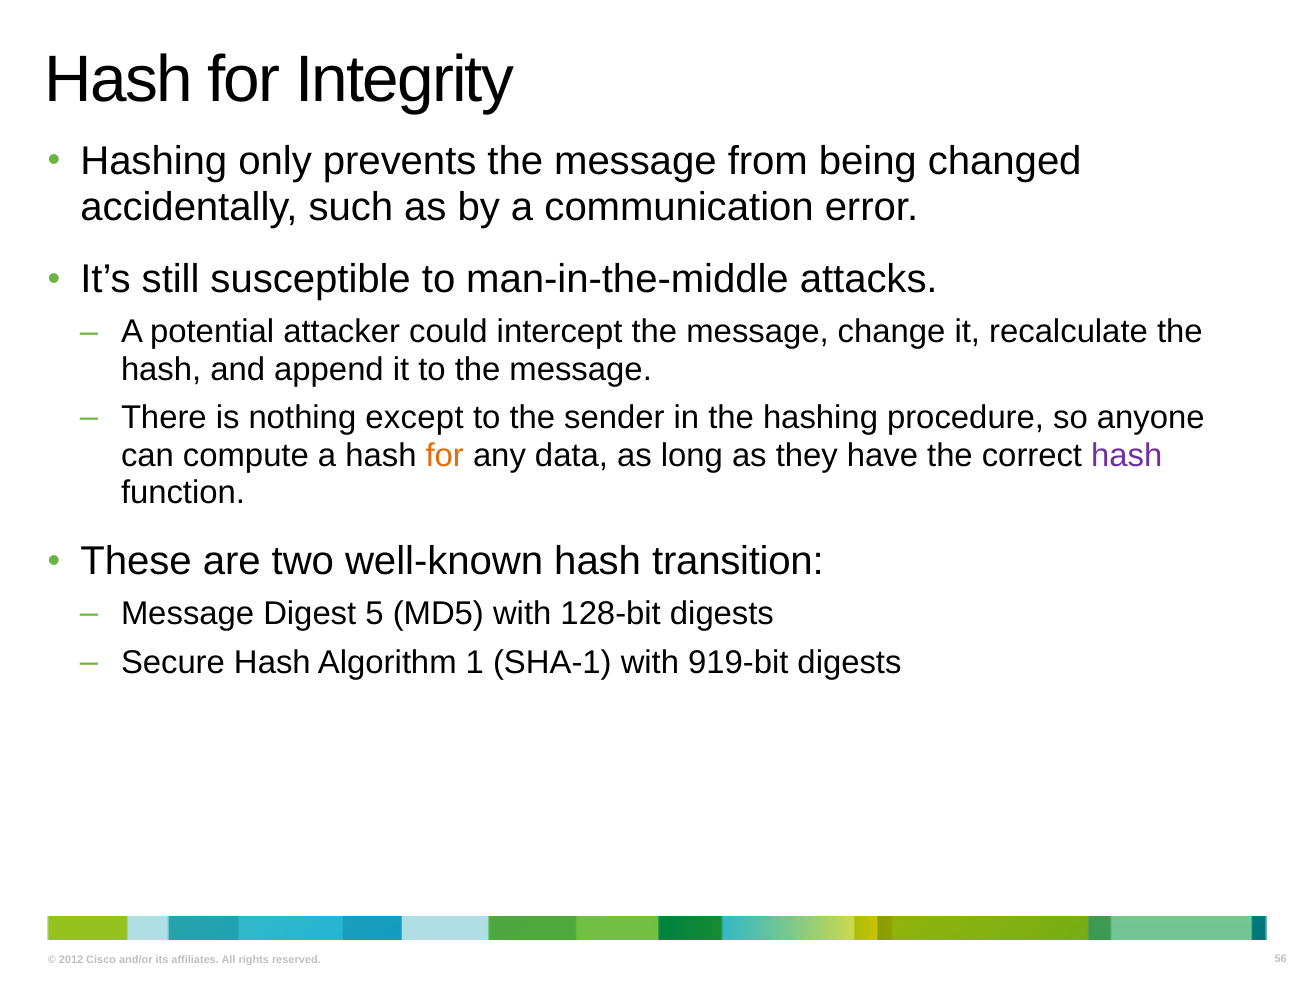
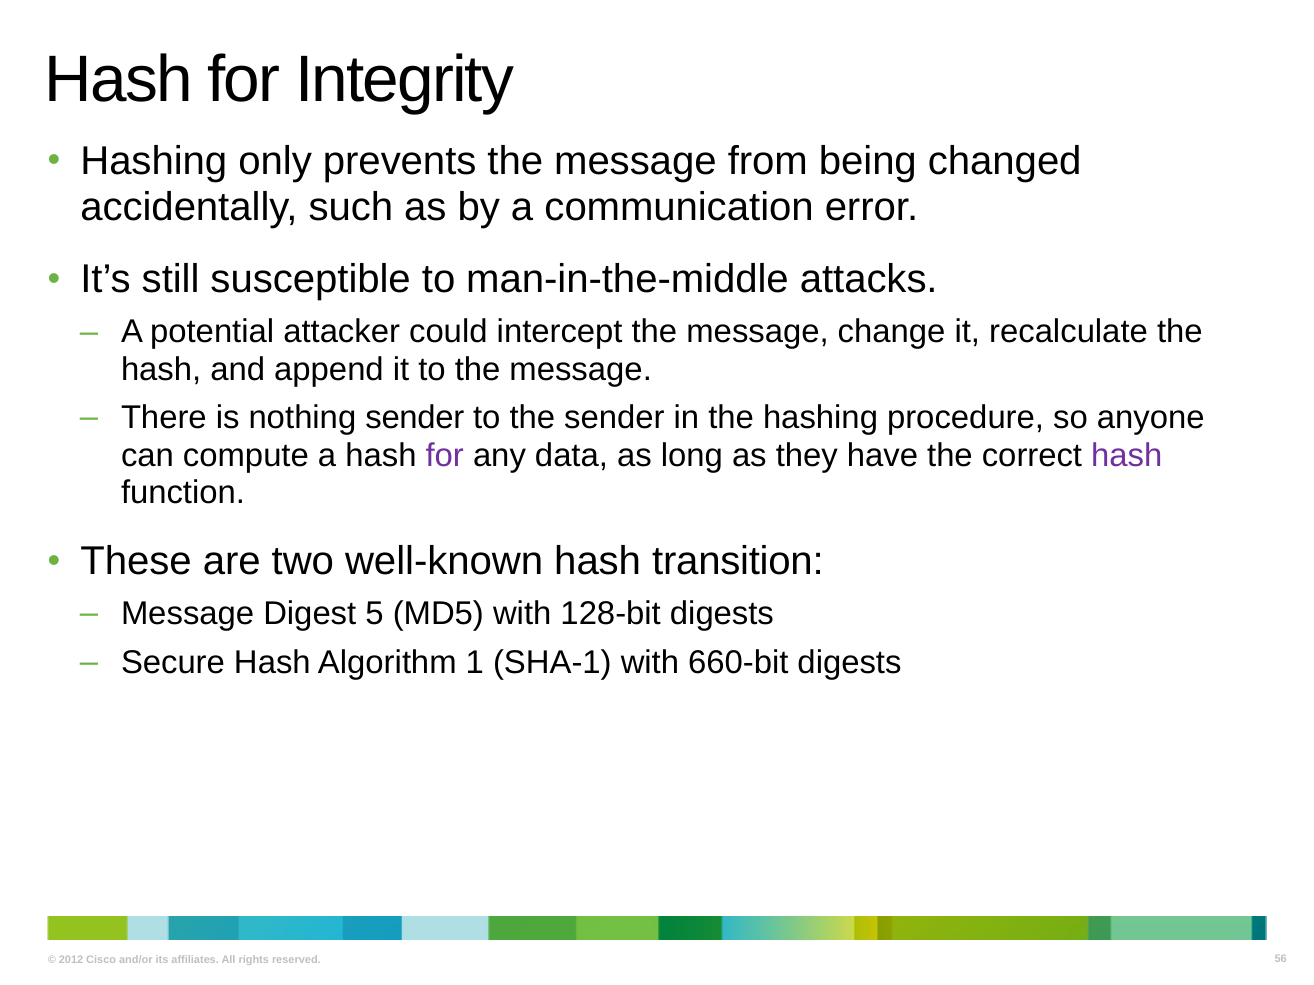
nothing except: except -> sender
for at (445, 456) colour: orange -> purple
919-bit: 919-bit -> 660-bit
